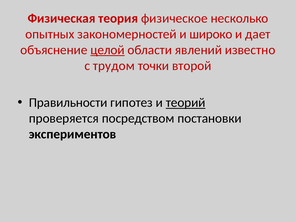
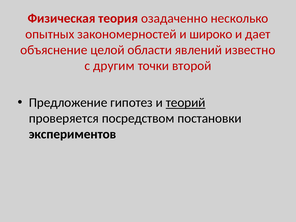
физическое: физическое -> озадаченно
целой underline: present -> none
трудом: трудом -> другим
Правильности: Правильности -> Предложение
